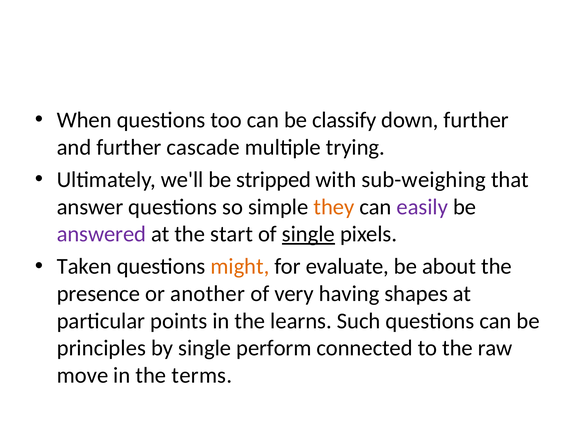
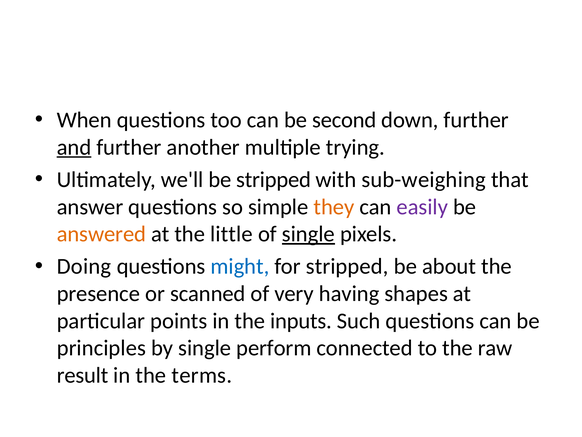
classify: classify -> second
and underline: none -> present
cascade: cascade -> another
answered colour: purple -> orange
start: start -> little
Taken: Taken -> Doing
might colour: orange -> blue
for evaluate: evaluate -> stripped
another: another -> scanned
learns: learns -> inputs
move: move -> result
